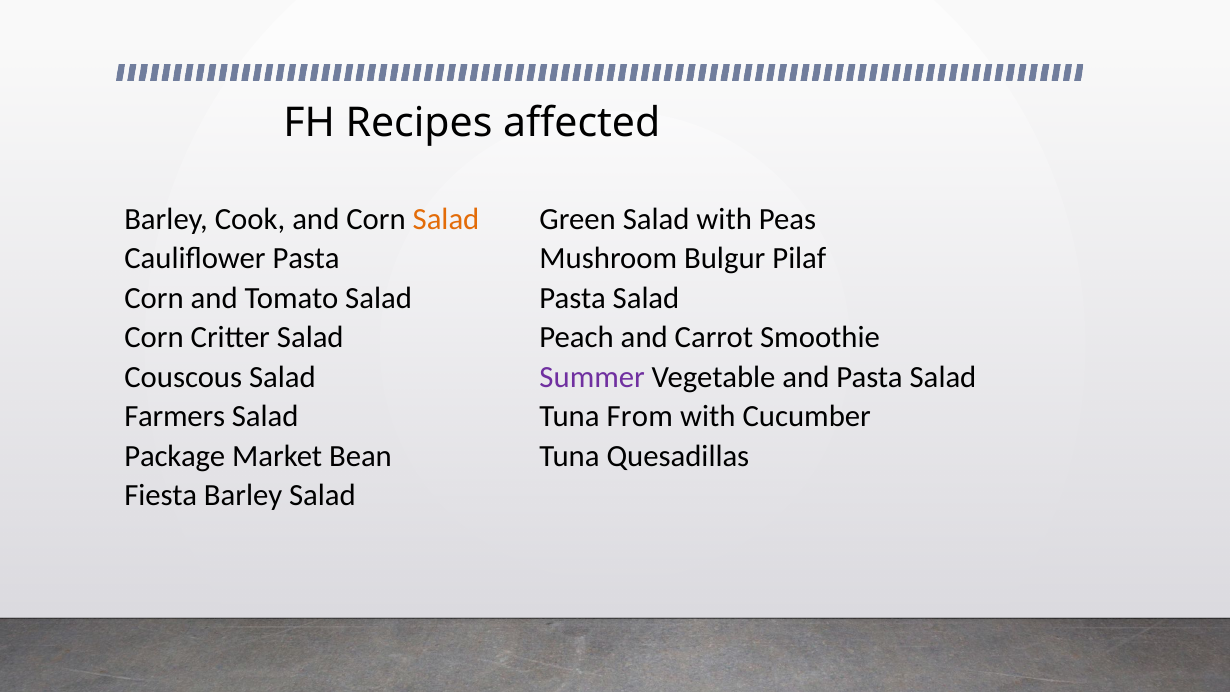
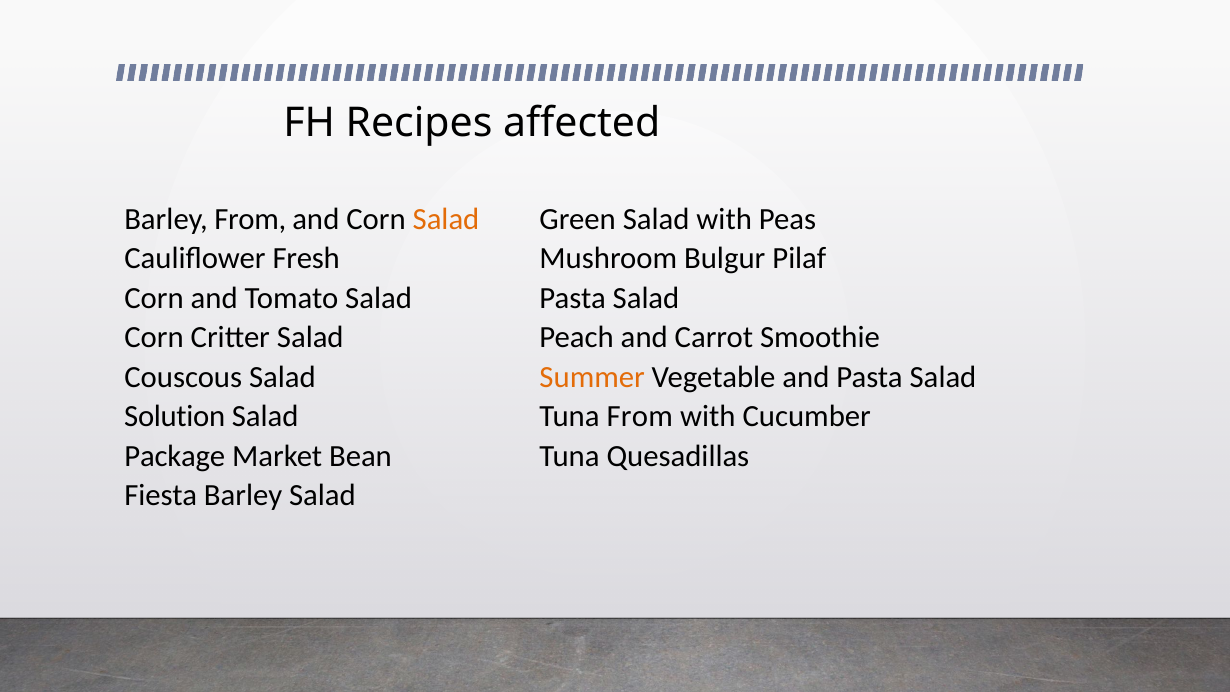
Barley Cook: Cook -> From
Cauliflower Pasta: Pasta -> Fresh
Summer colour: purple -> orange
Farmers: Farmers -> Solution
